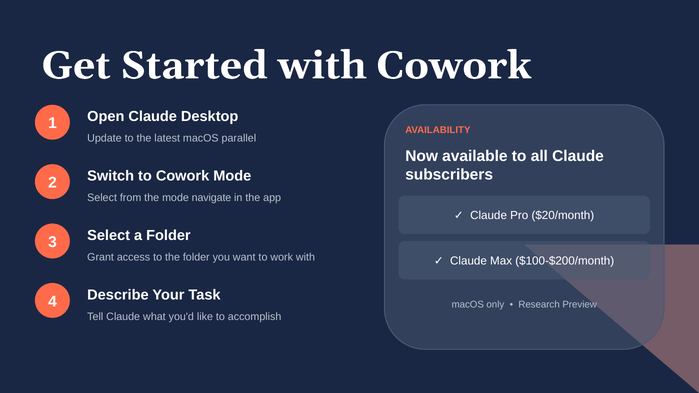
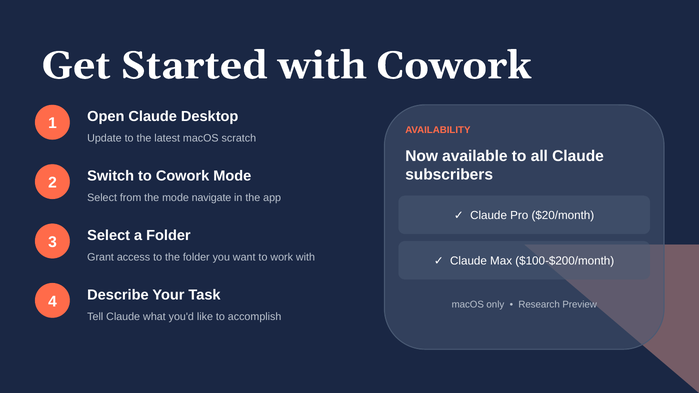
parallel: parallel -> scratch
